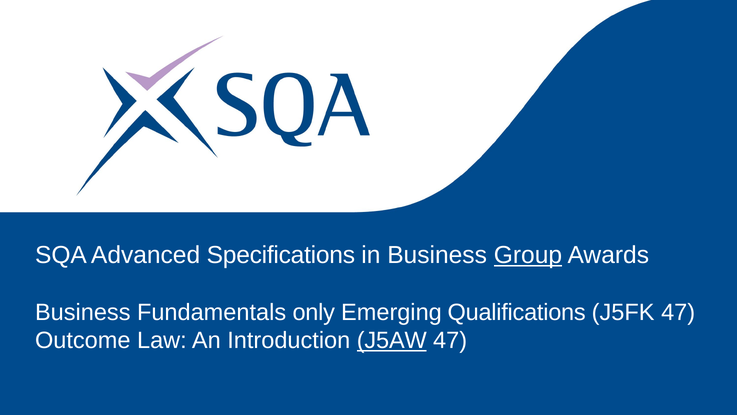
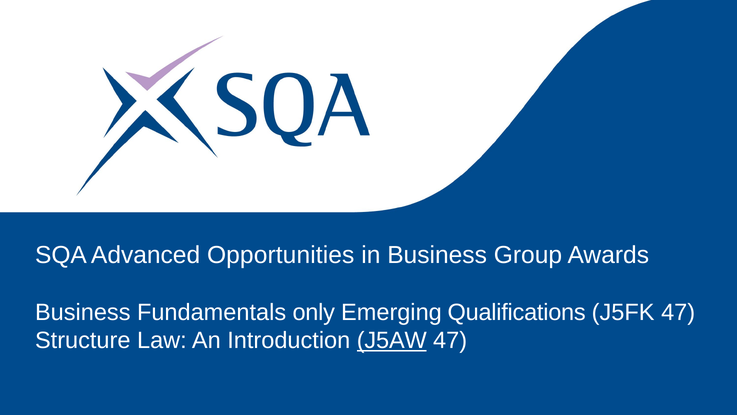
Specifications: Specifications -> Opportunities
Group underline: present -> none
Outcome: Outcome -> Structure
